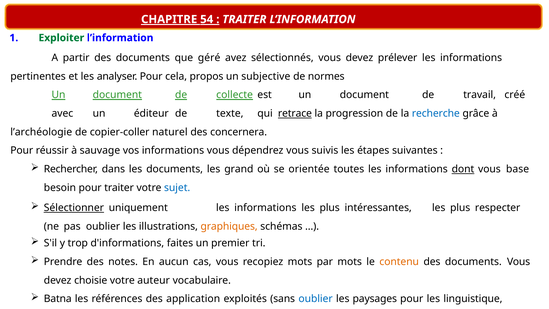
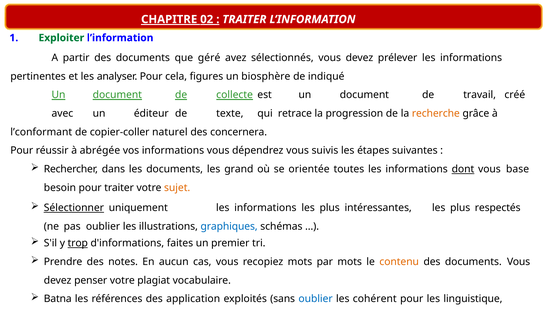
54: 54 -> 02
propos: propos -> figures
subjective: subjective -> biosphère
normes: normes -> indiqué
retrace underline: present -> none
recherche colour: blue -> orange
l’archéologie: l’archéologie -> l’conformant
sauvage: sauvage -> abrégée
sujet colour: blue -> orange
respecter: respecter -> respectés
graphiques at (229, 226) colour: orange -> blue
trop underline: none -> present
choisie: choisie -> penser
auteur: auteur -> plagiat
paysages: paysages -> cohérent
